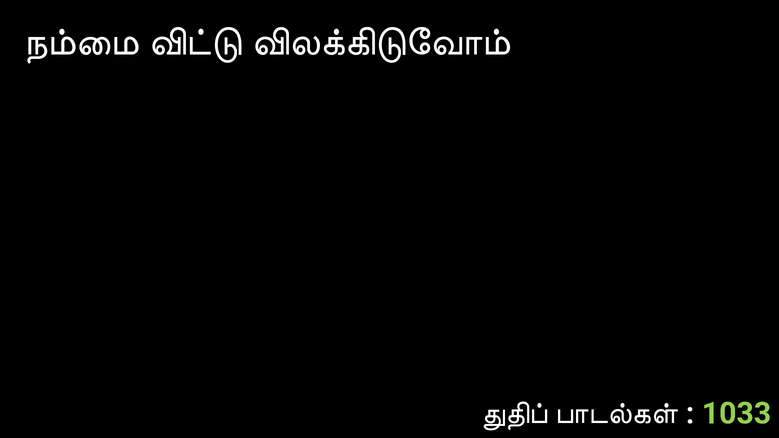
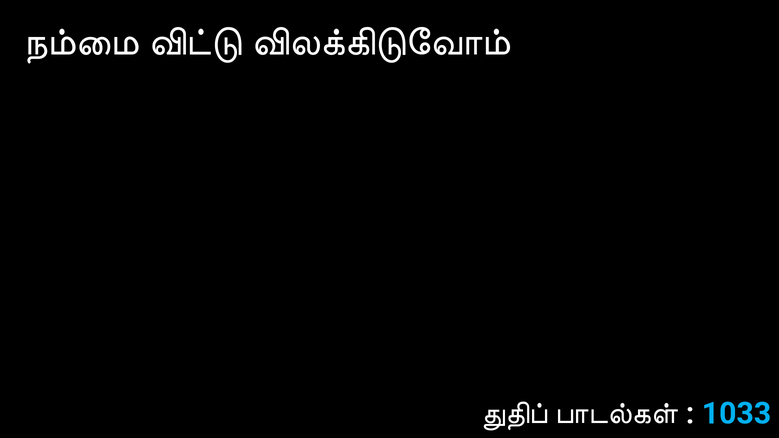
1033 colour: light green -> light blue
